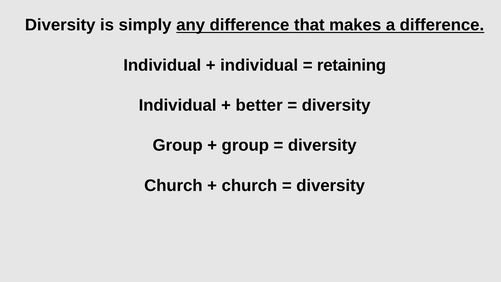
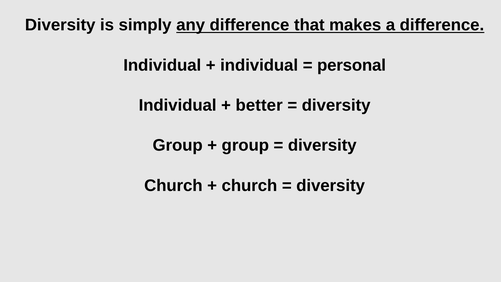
retaining: retaining -> personal
